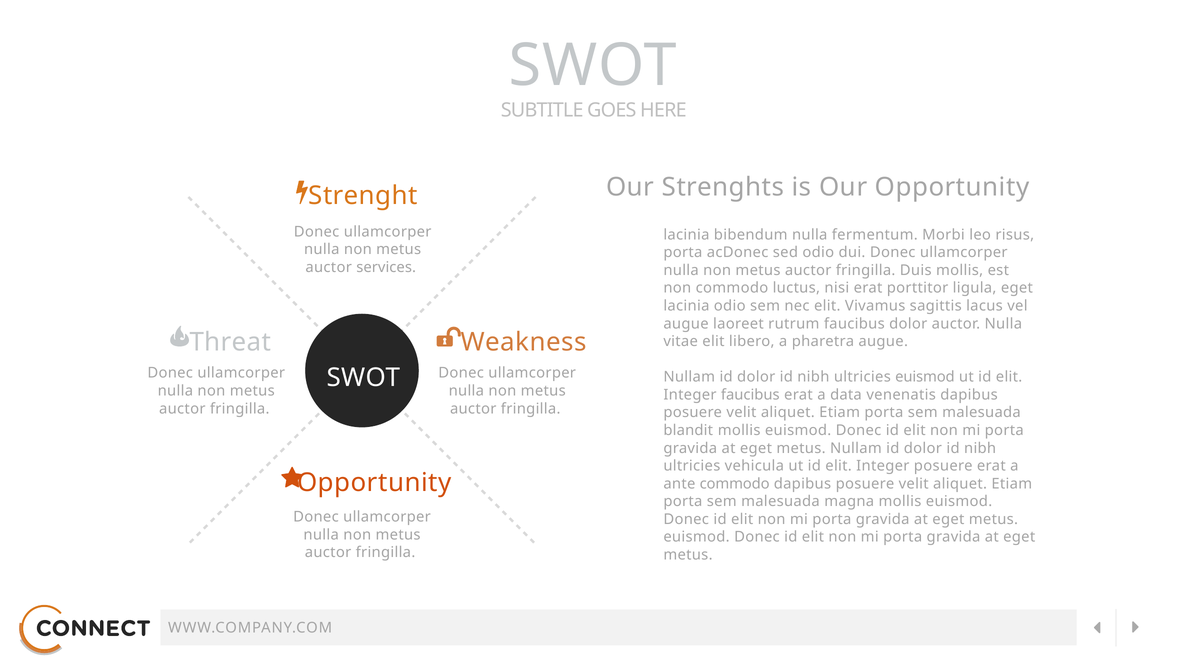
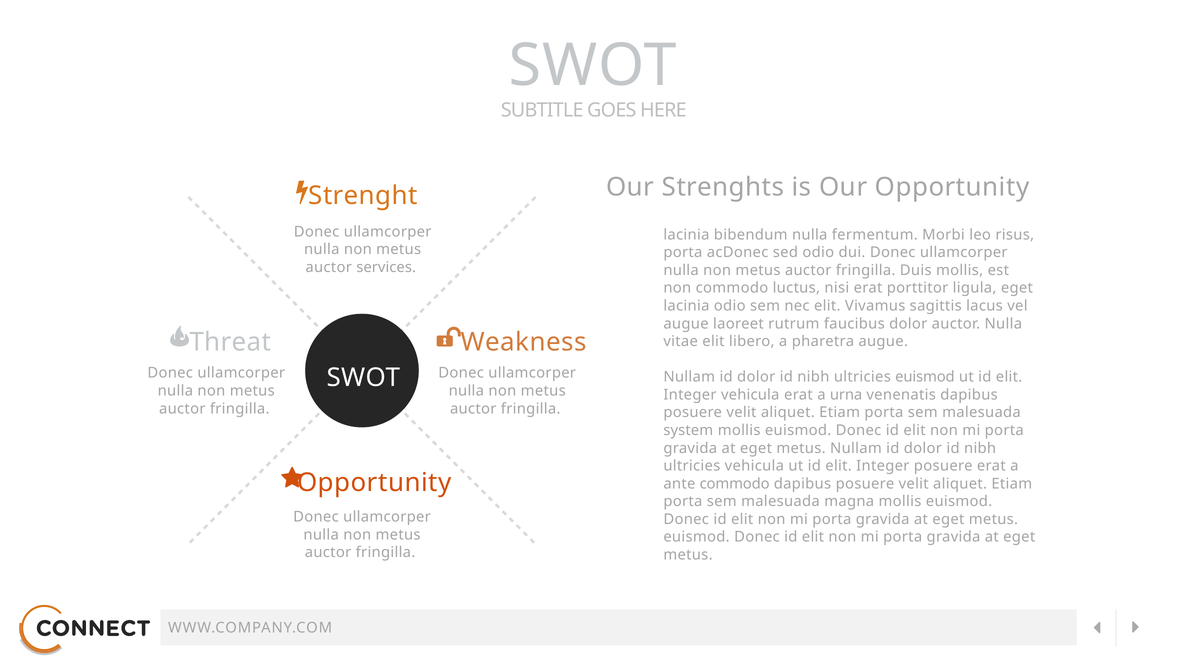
Integer faucibus: faucibus -> vehicula
data: data -> urna
blandit: blandit -> system
